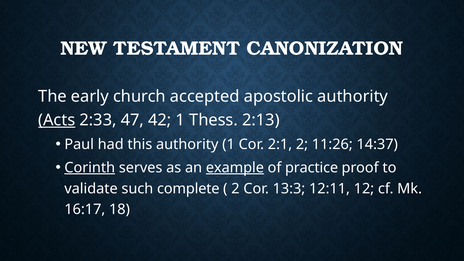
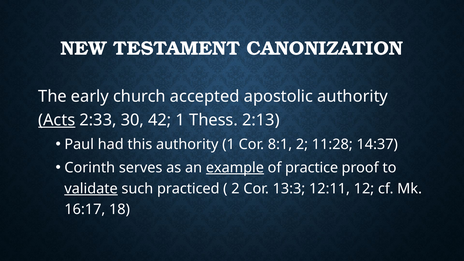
47: 47 -> 30
2:1: 2:1 -> 8:1
11:26: 11:26 -> 11:28
Corinth underline: present -> none
validate underline: none -> present
complete: complete -> practiced
